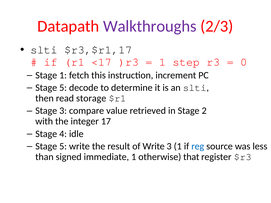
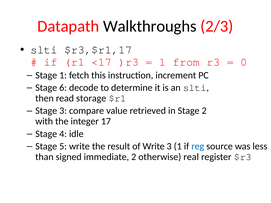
Walkthroughs colour: purple -> black
step: step -> from
5 at (63, 88): 5 -> 6
immediate 1: 1 -> 2
that: that -> real
